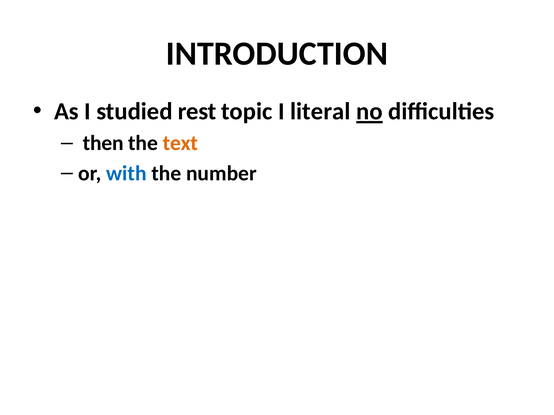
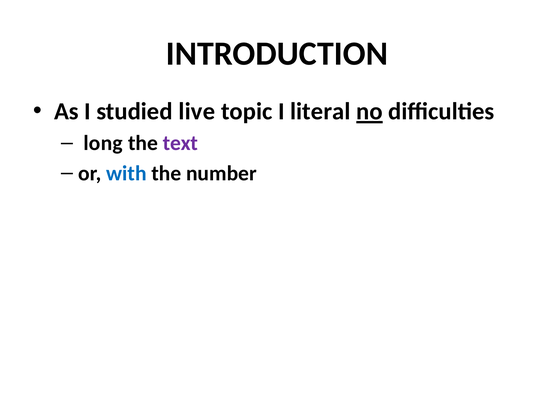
rest: rest -> live
then: then -> long
text colour: orange -> purple
